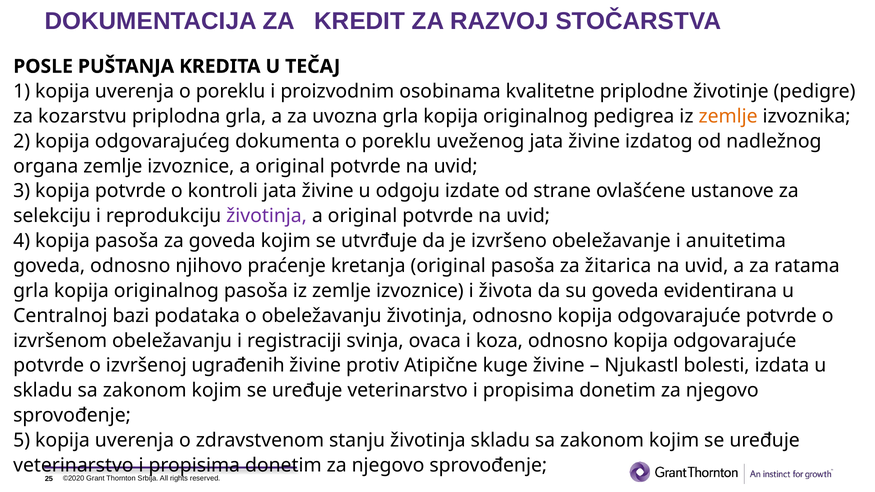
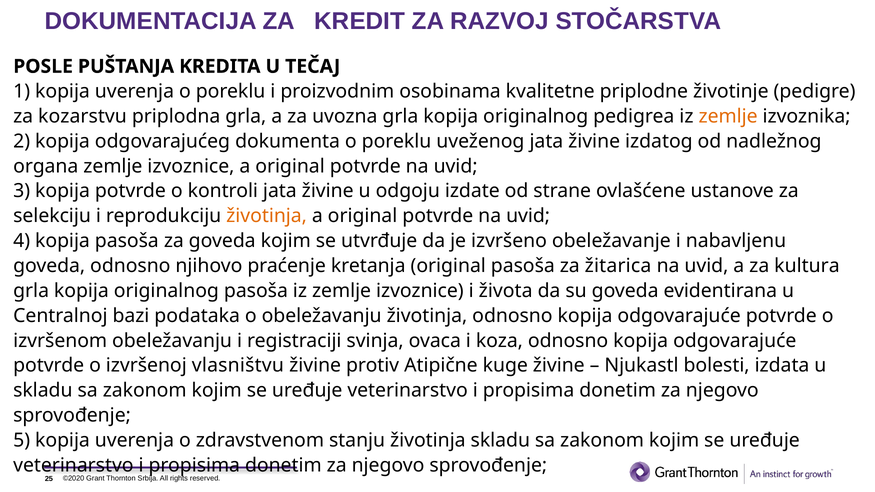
životinja at (267, 216) colour: purple -> orange
anuitetima: anuitetima -> nabavljenu
ratama: ratama -> kultura
ugrađenih: ugrađenih -> vlasništvu
